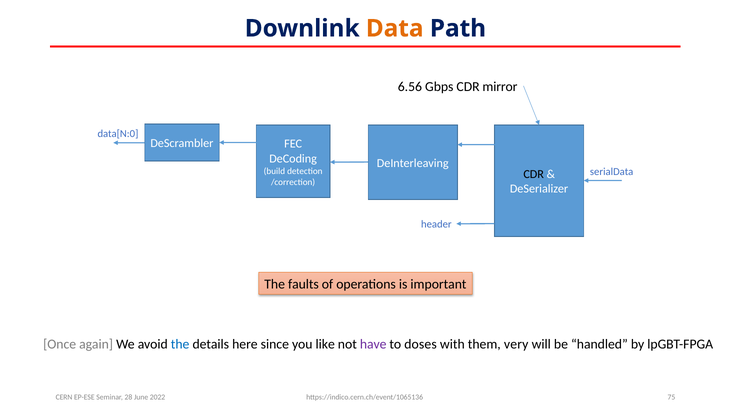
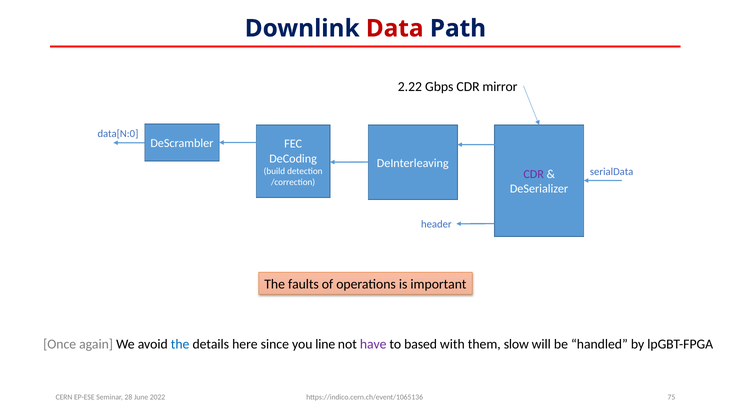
Data colour: orange -> red
6.56: 6.56 -> 2.22
CDR at (534, 174) colour: black -> purple
like: like -> line
doses: doses -> based
very: very -> slow
